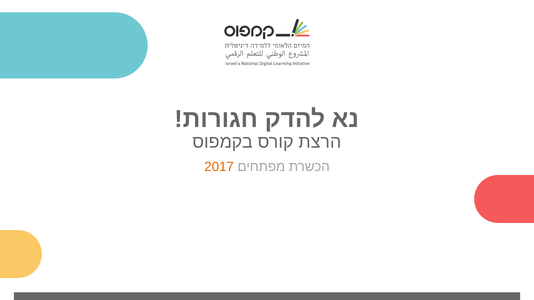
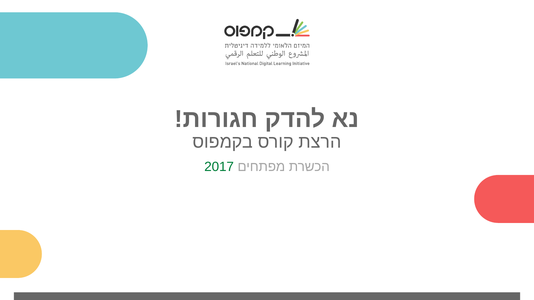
2017 colour: orange -> green
